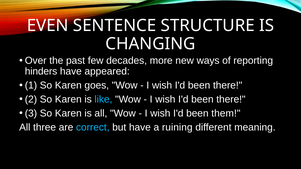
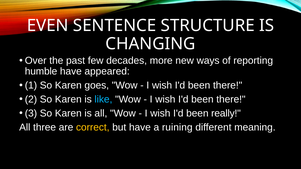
hinders: hinders -> humble
them: them -> really
correct colour: light blue -> yellow
